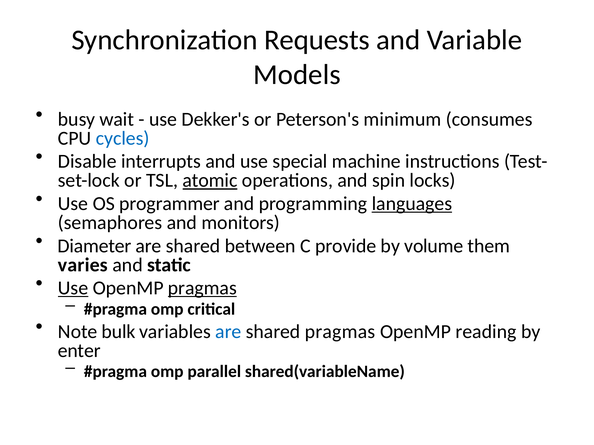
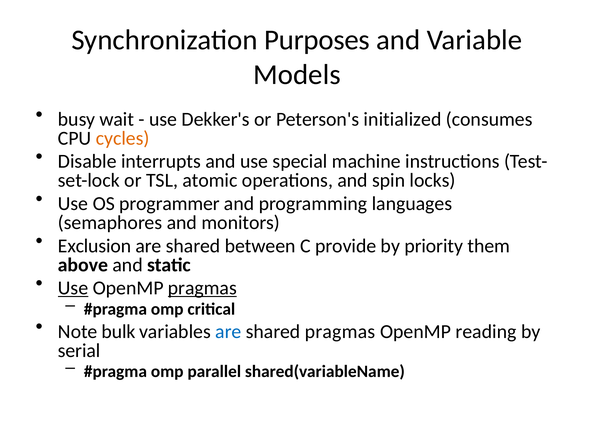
Requests: Requests -> Purposes
minimum: minimum -> initialized
cycles colour: blue -> orange
atomic underline: present -> none
languages underline: present -> none
Diameter: Diameter -> Exclusion
volume: volume -> priority
varies: varies -> above
enter: enter -> serial
